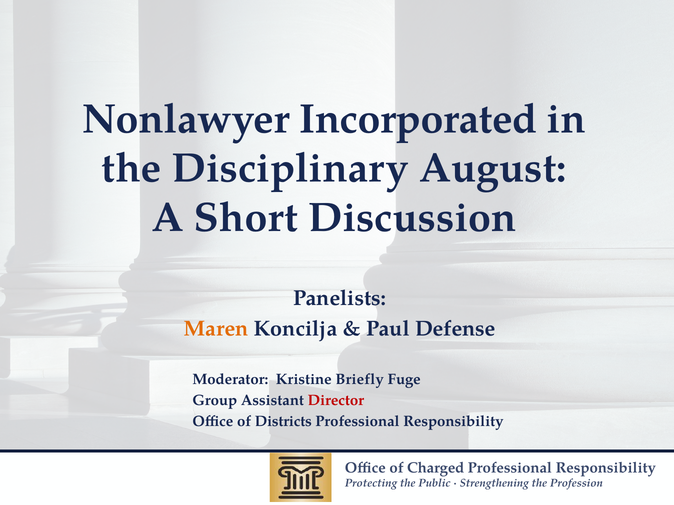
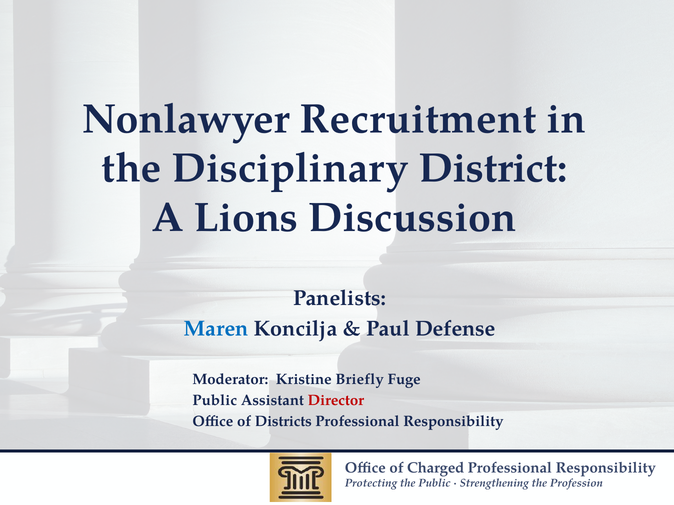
Incorporated: Incorporated -> Recruitment
August: August -> District
Short: Short -> Lions
Maren colour: orange -> blue
Group at (215, 401): Group -> Public
